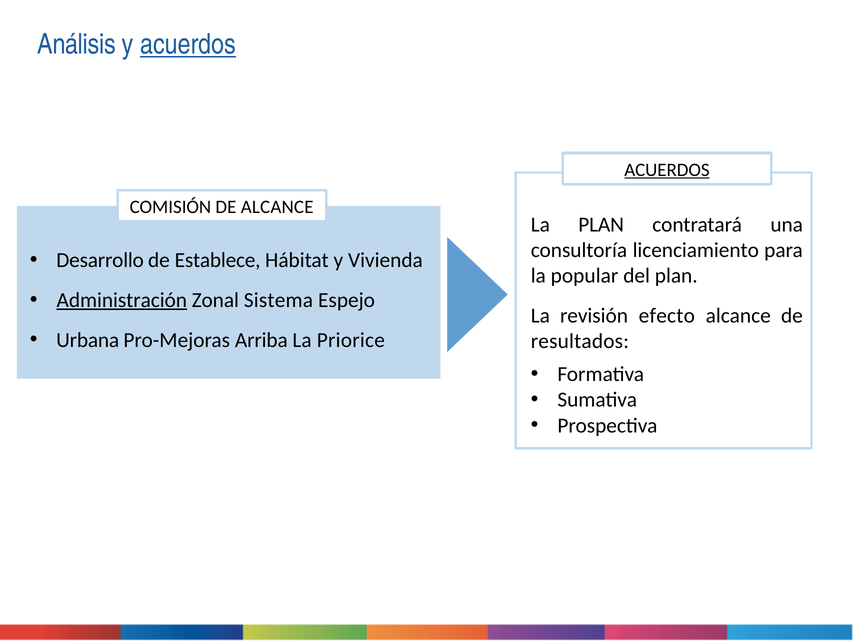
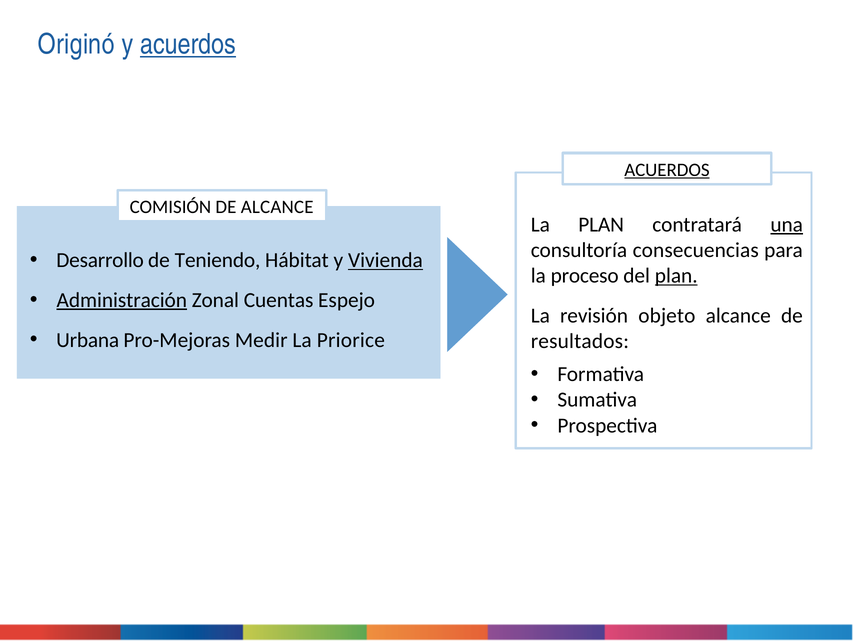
Análisis: Análisis -> Originó
una underline: none -> present
licenciamiento: licenciamiento -> consecuencias
Establece: Establece -> Teniendo
Vivienda underline: none -> present
popular: popular -> proceso
plan at (676, 276) underline: none -> present
Sistema: Sistema -> Cuentas
efecto: efecto -> objeto
Arriba: Arriba -> Medir
